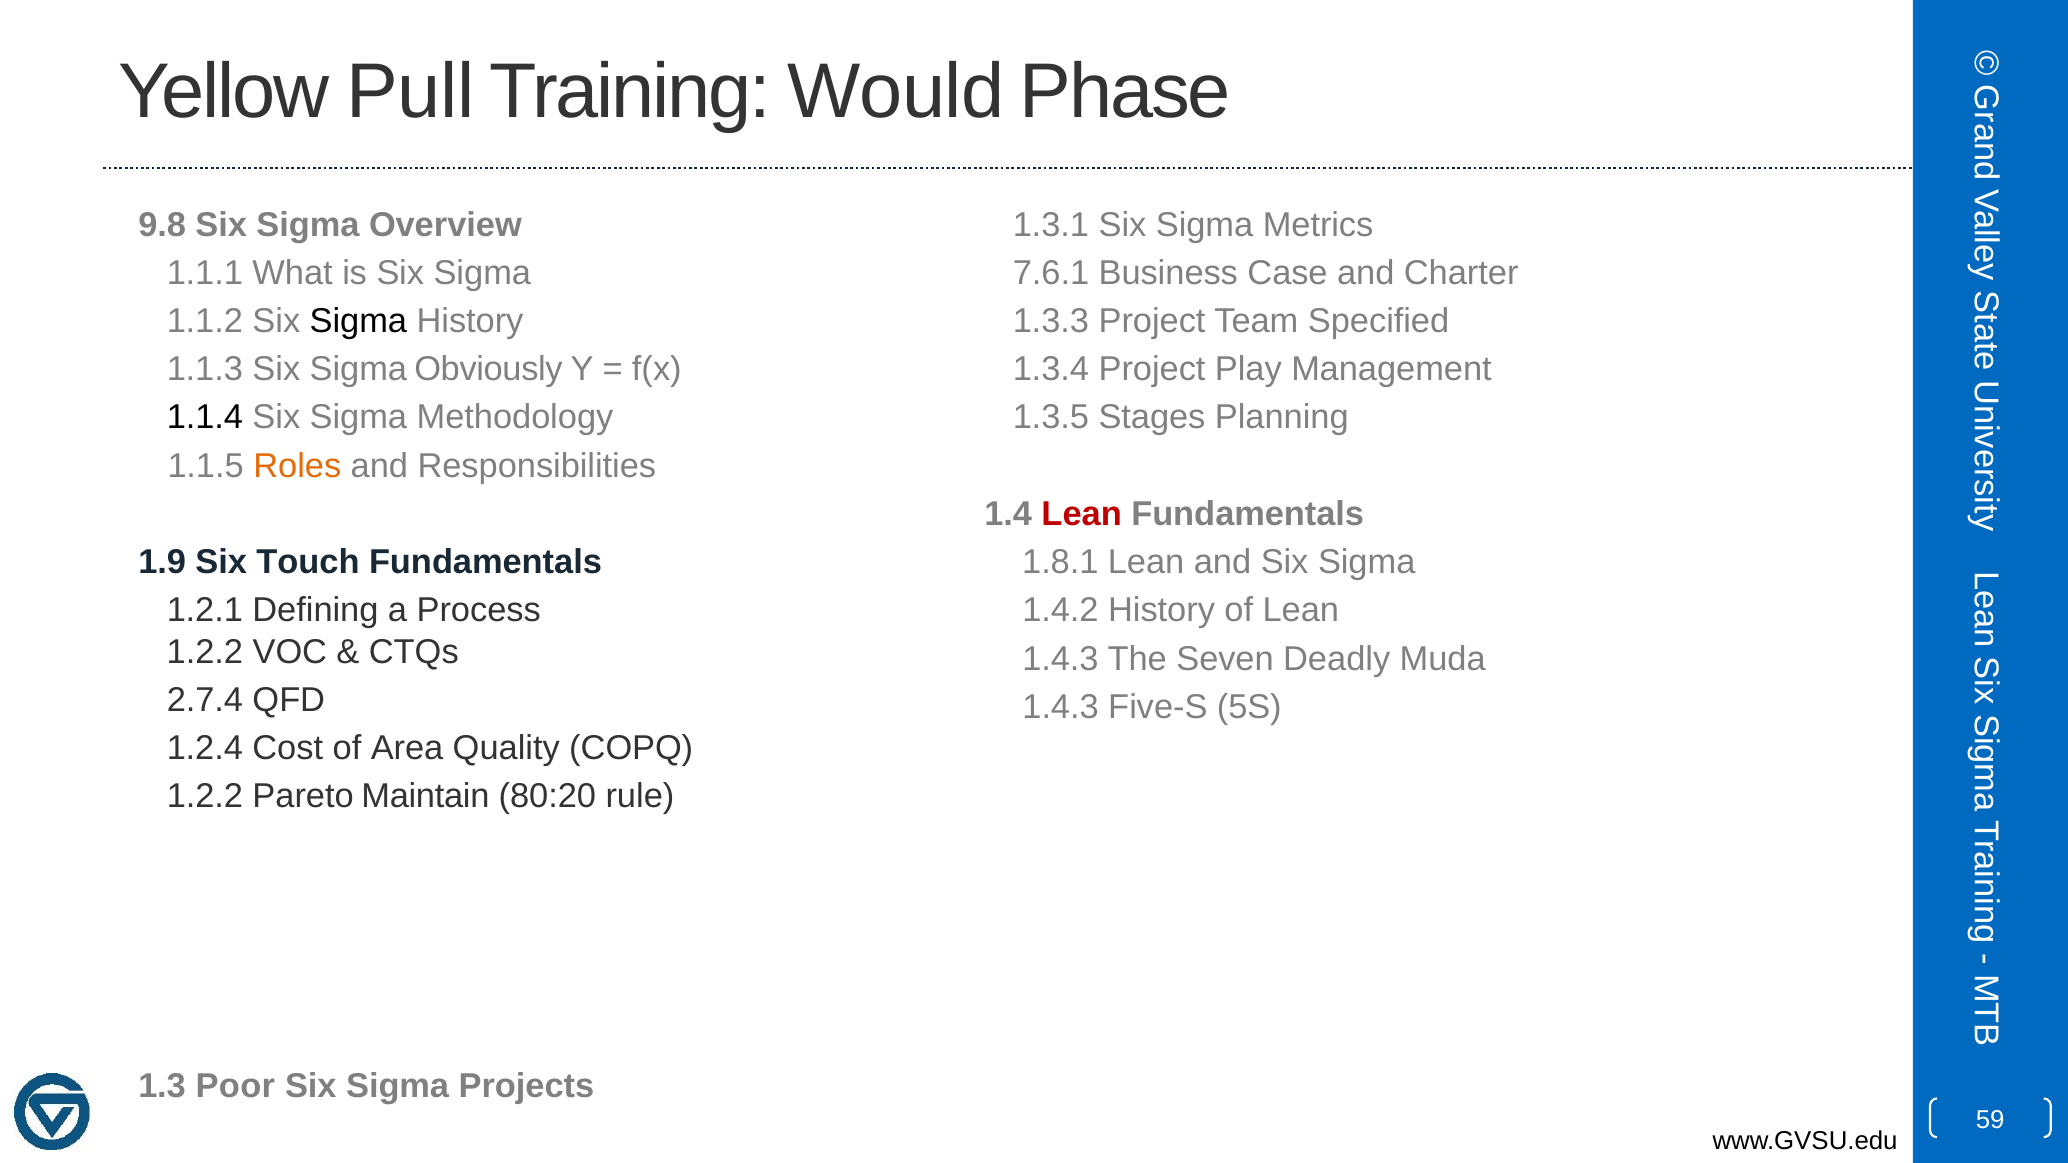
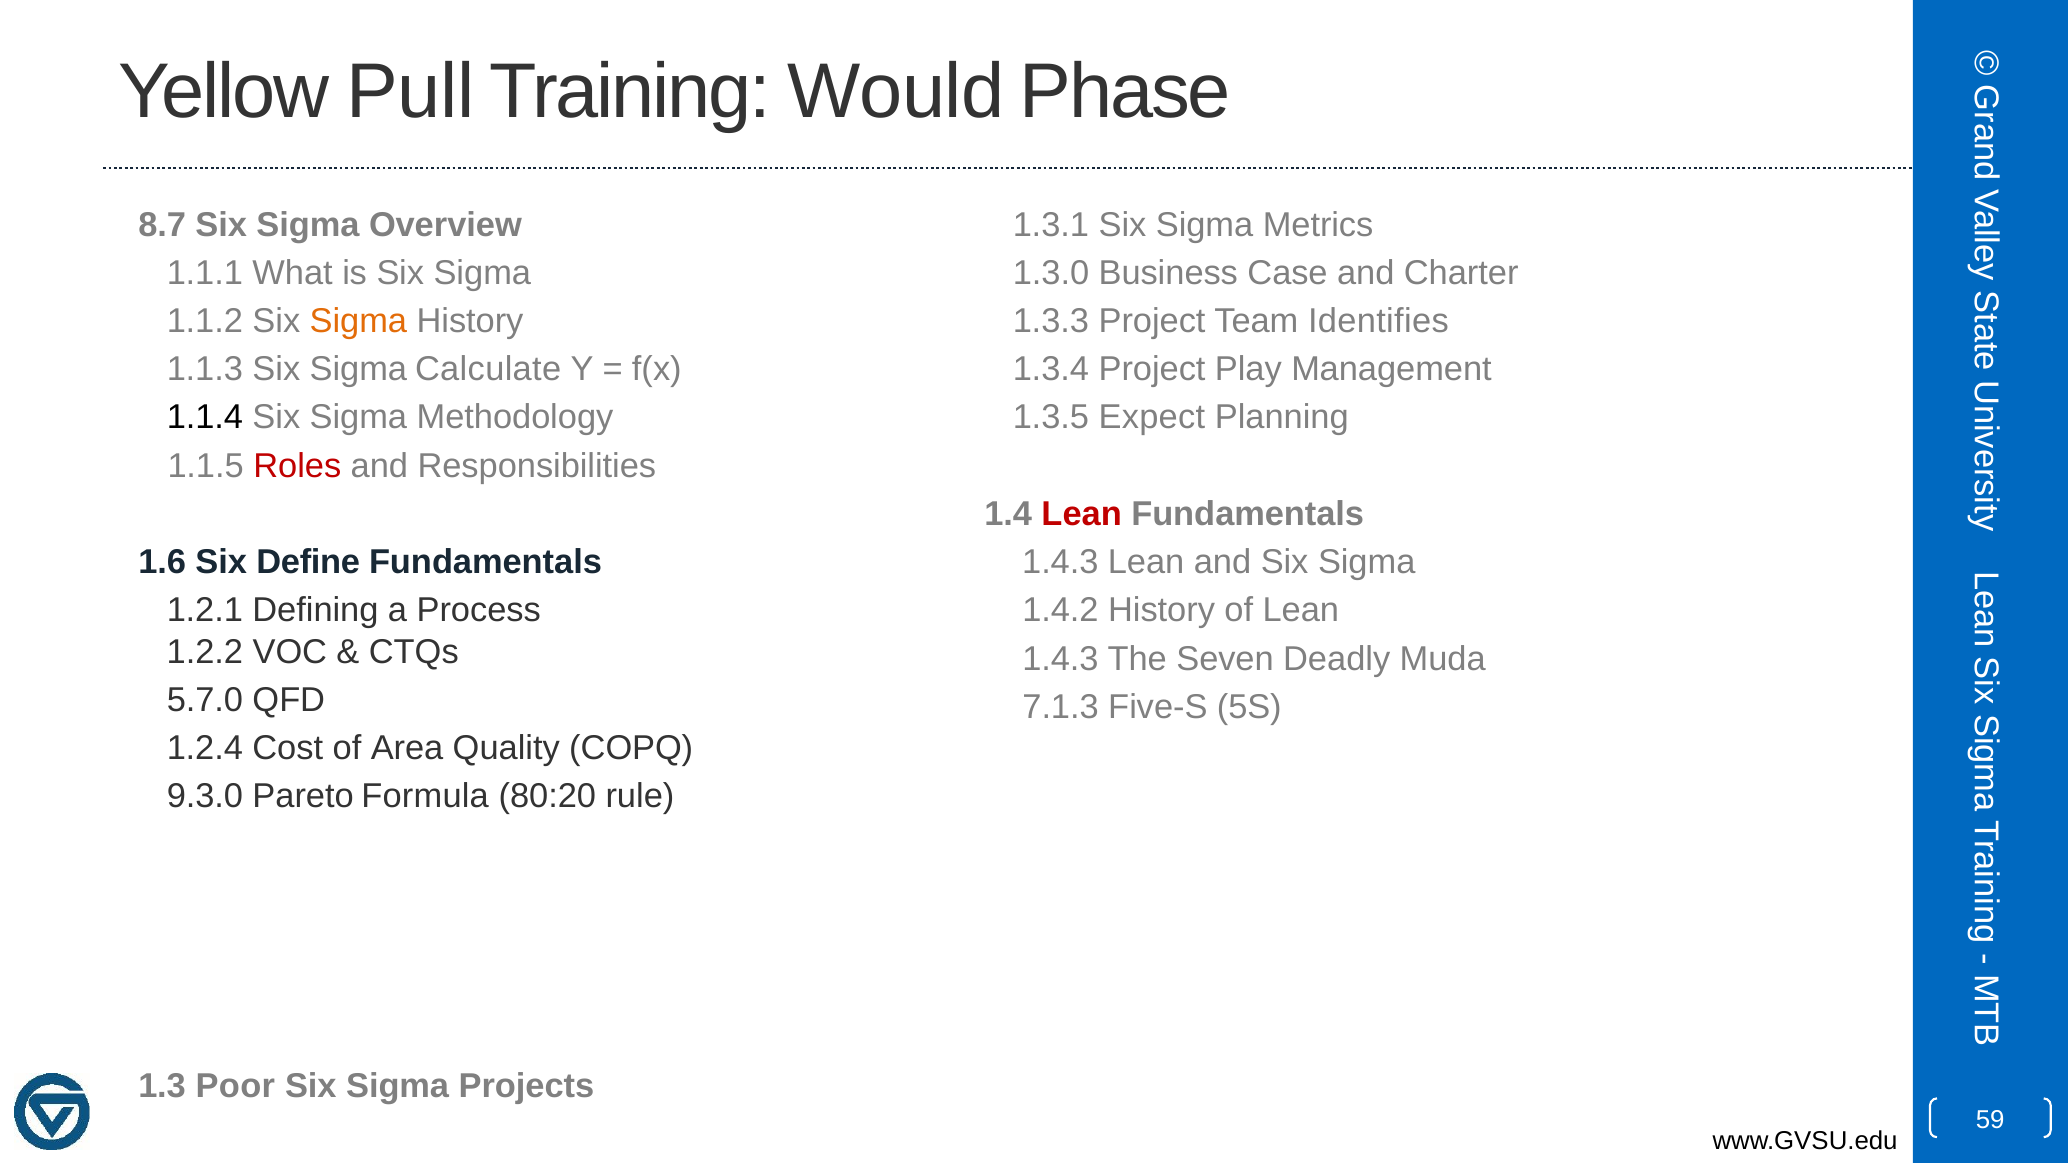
9.8: 9.8 -> 8.7
7.6.1: 7.6.1 -> 1.3.0
Sigma at (358, 321) colour: black -> orange
Specified: Specified -> Identifies
Obviously: Obviously -> Calculate
Stages: Stages -> Expect
Roles colour: orange -> red
1.9: 1.9 -> 1.6
Touch: Touch -> Define
1.8.1 at (1060, 562): 1.8.1 -> 1.4.3
2.7.4: 2.7.4 -> 5.7.0
1.4.3 at (1061, 707): 1.4.3 -> 7.1.3
1.2.2 at (205, 797): 1.2.2 -> 9.3.0
Maintain: Maintain -> Formula
